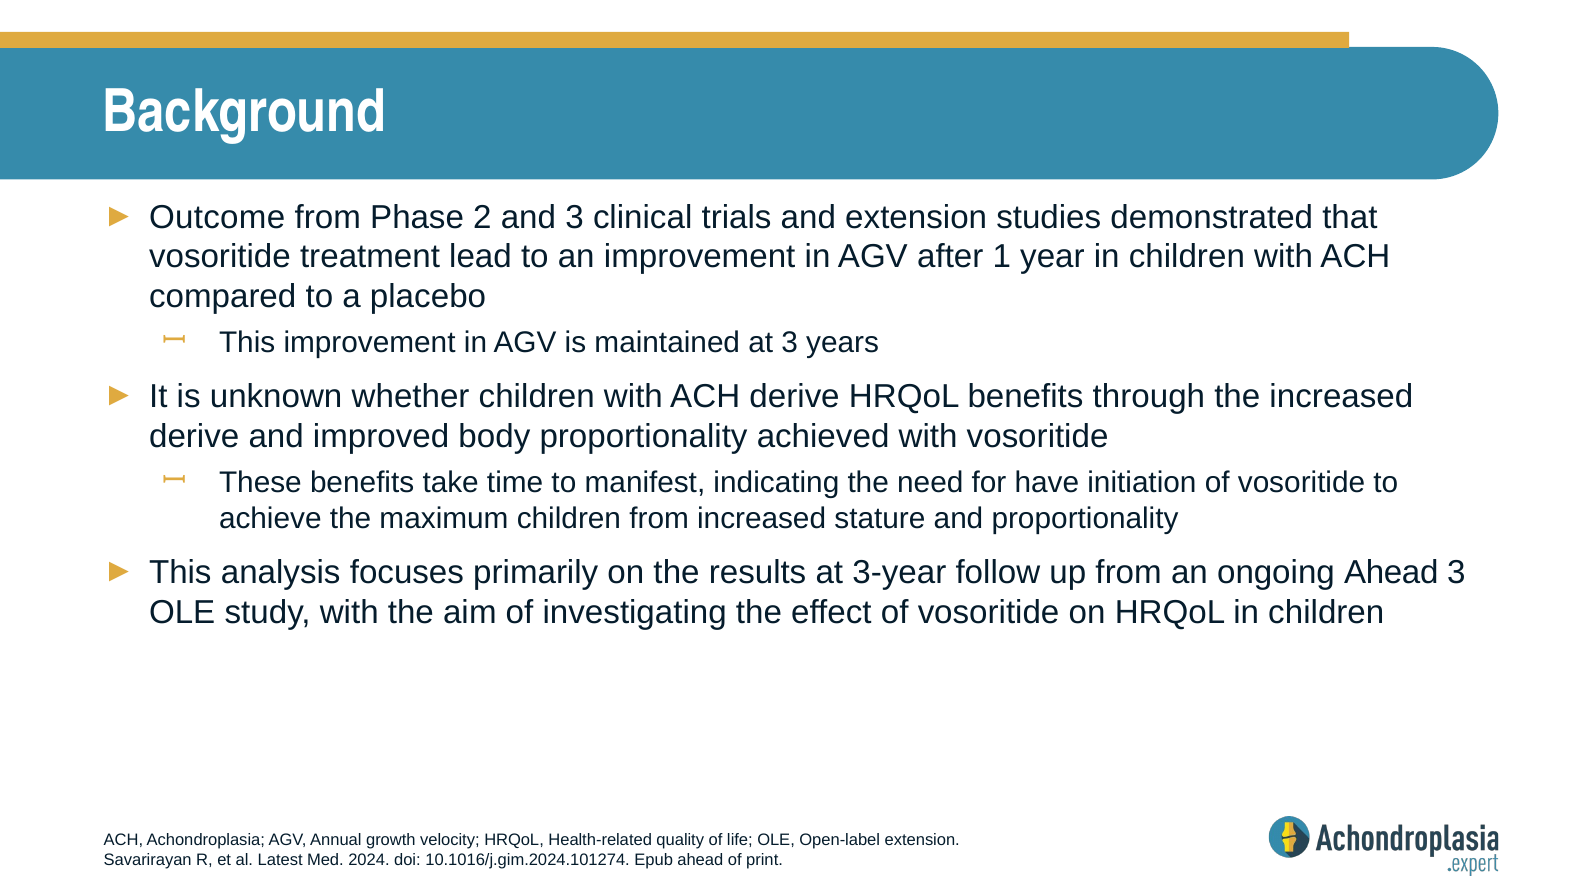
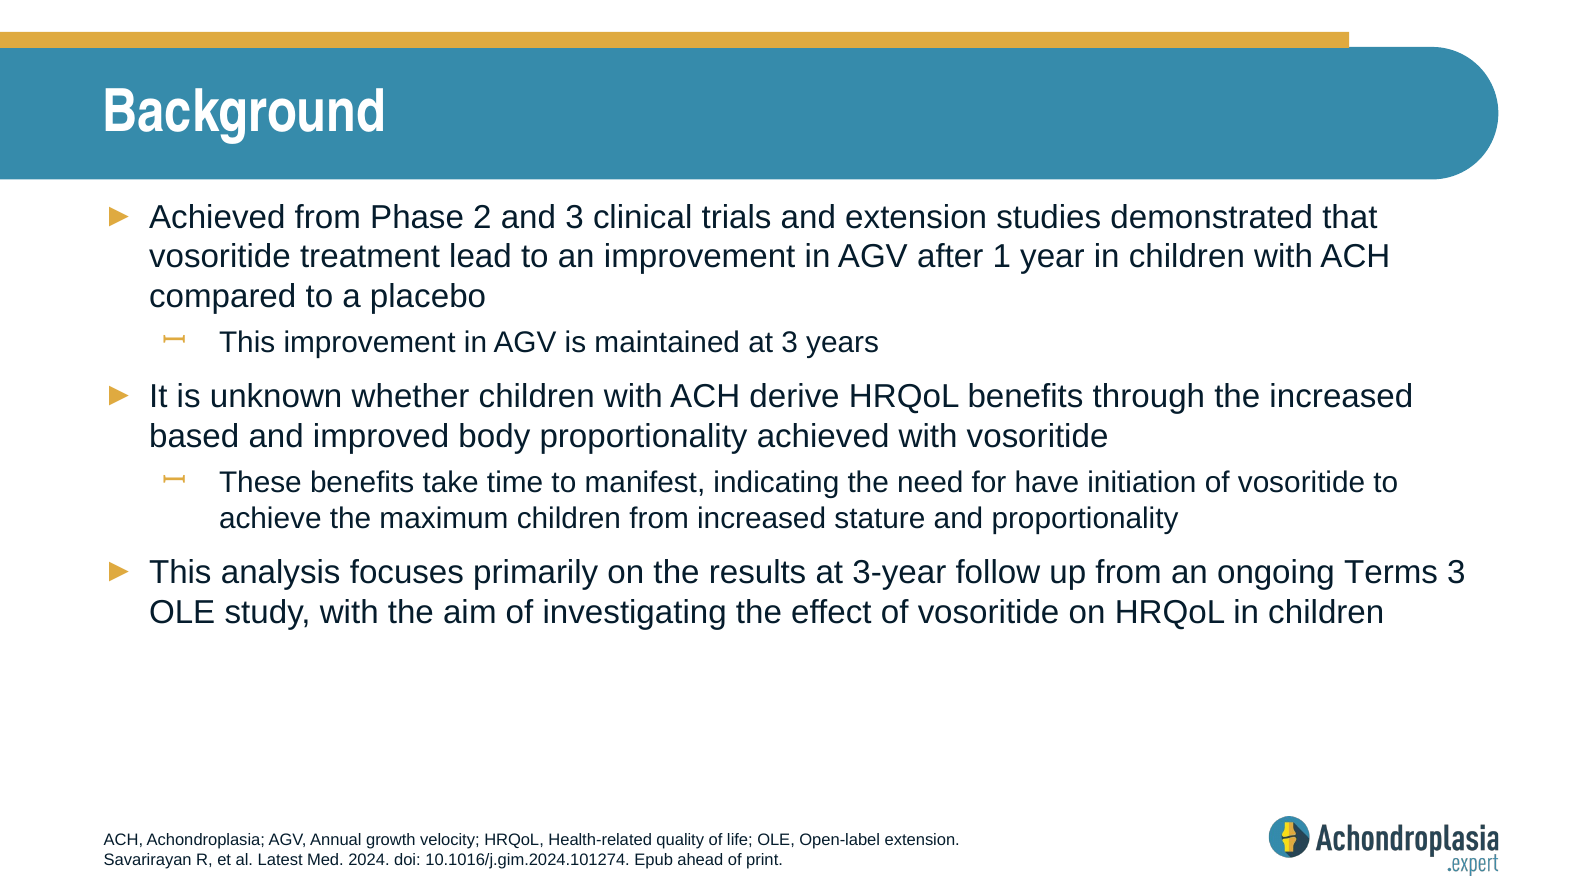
Outcome at (217, 217): Outcome -> Achieved
derive at (194, 437): derive -> based
ongoing Ahead: Ahead -> Terms
